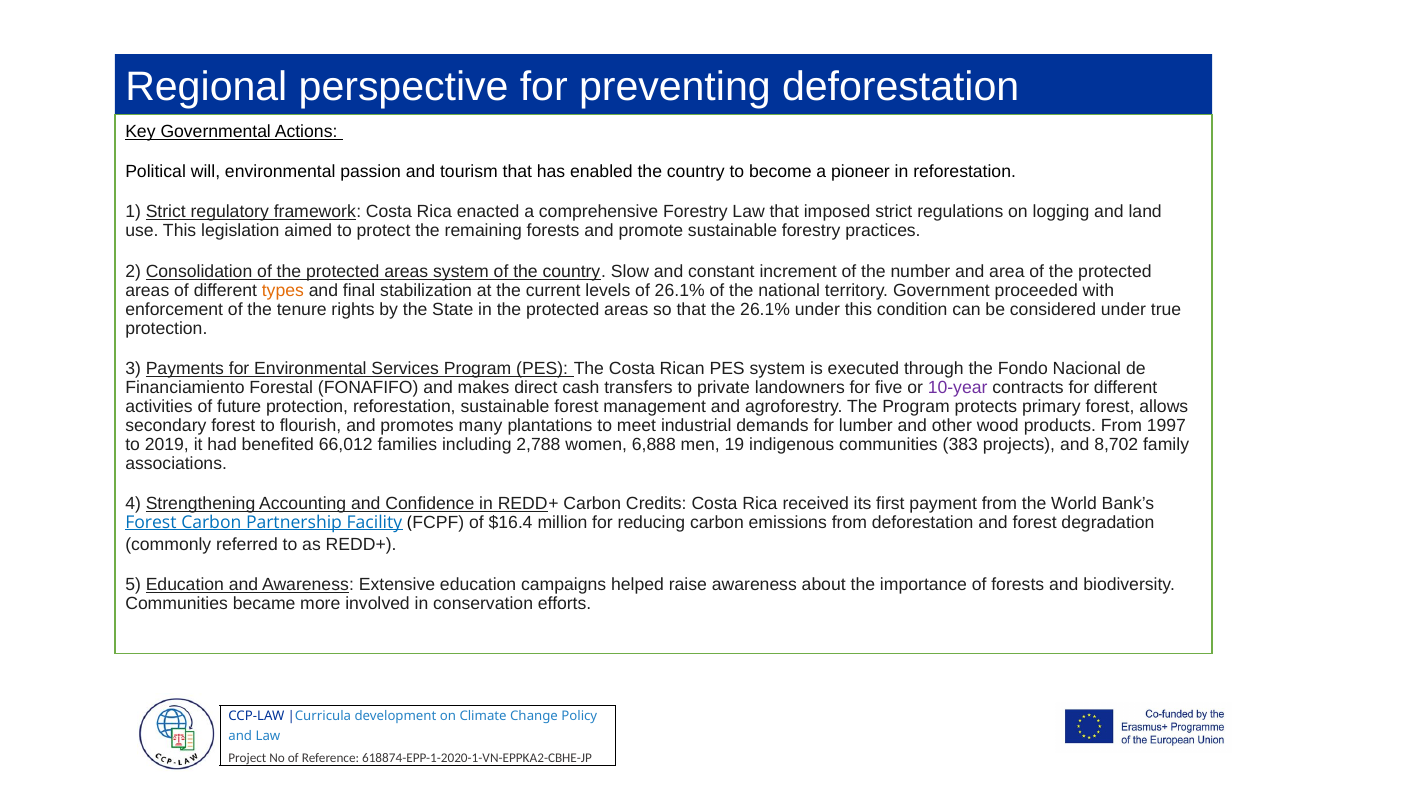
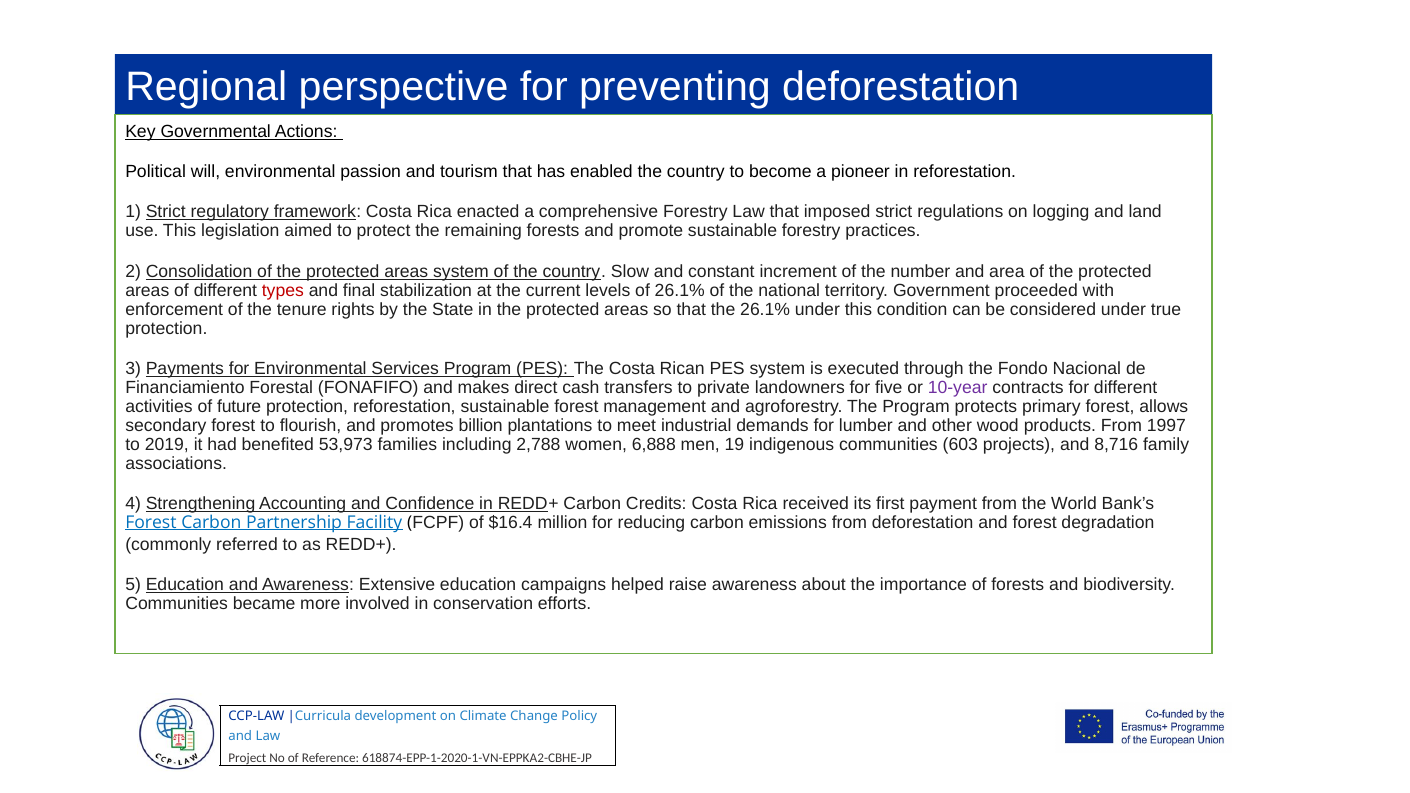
types colour: orange -> red
many: many -> billion
66,012: 66,012 -> 53,973
383: 383 -> 603
8,702: 8,702 -> 8,716
